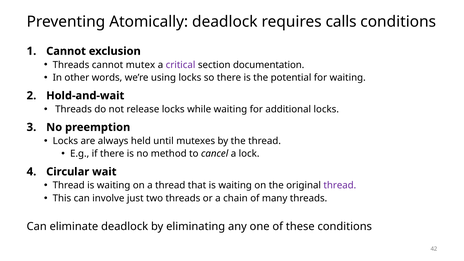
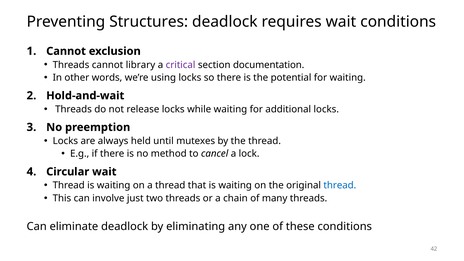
Atomically: Atomically -> Structures
requires calls: calls -> wait
mutex: mutex -> library
thread at (340, 185) colour: purple -> blue
